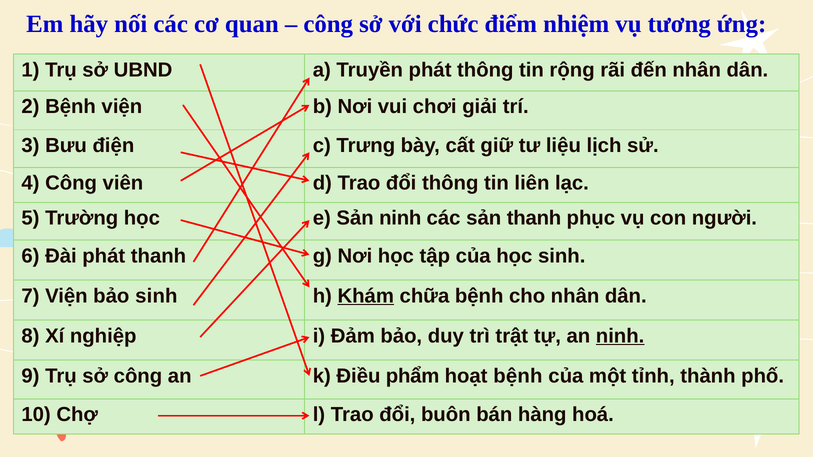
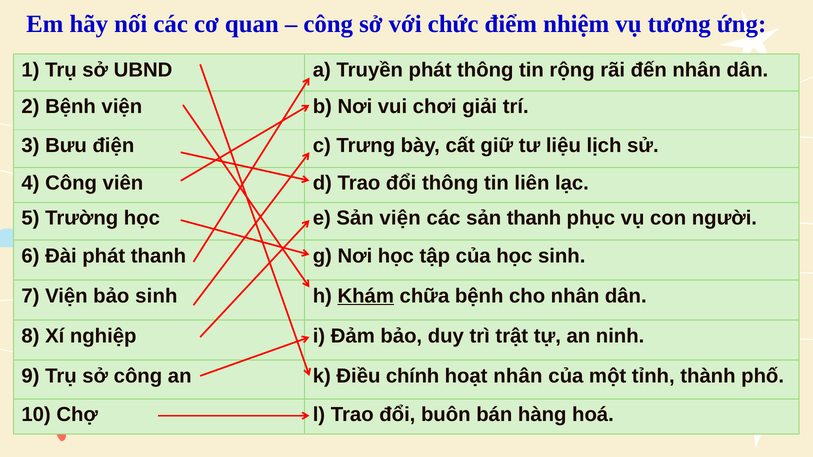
Sản ninh: ninh -> viện
ninh at (620, 336) underline: present -> none
phẩm: phẩm -> chính
hoạt bệnh: bệnh -> nhân
